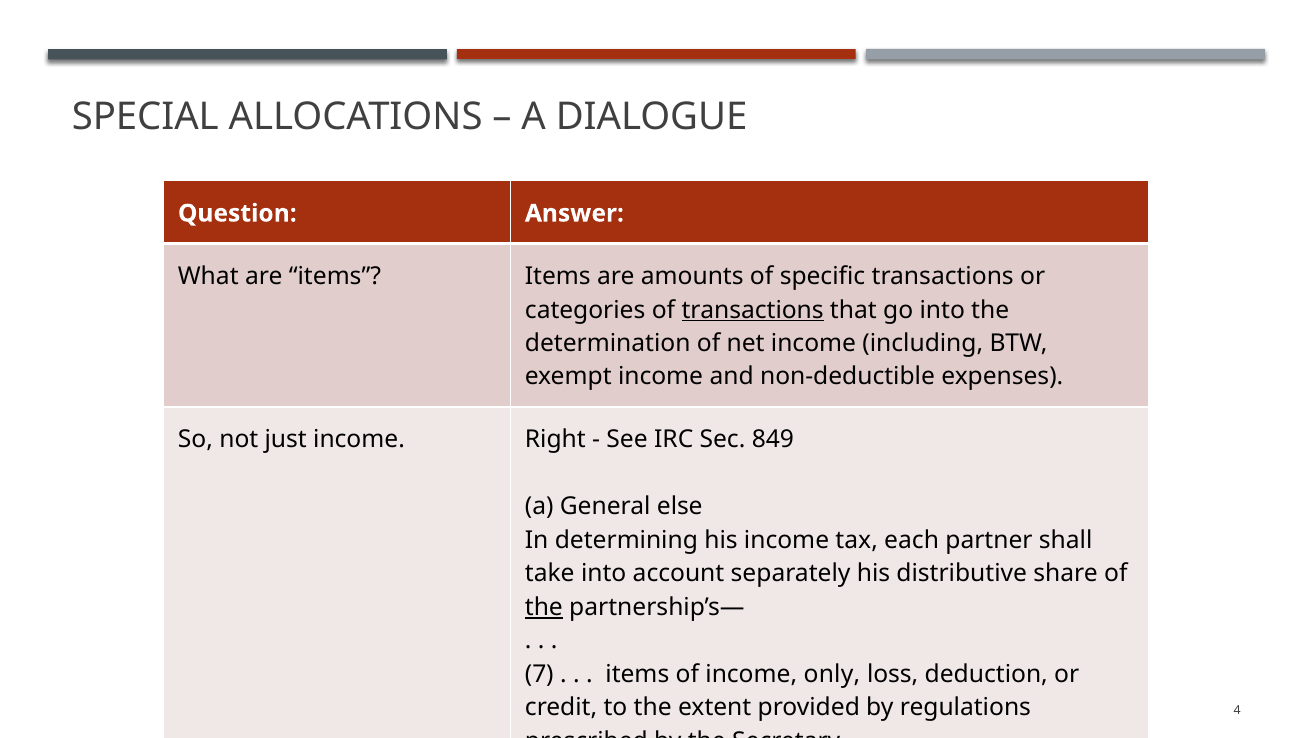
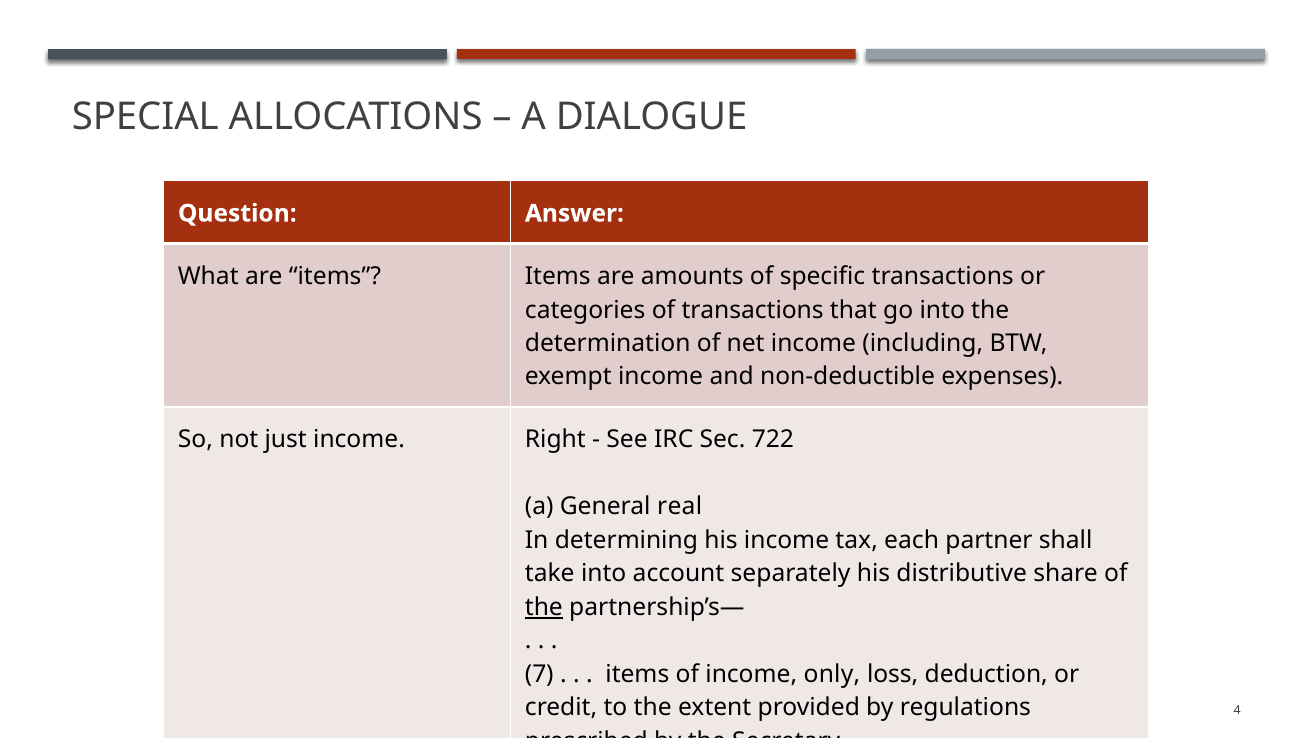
transactions at (753, 310) underline: present -> none
849: 849 -> 722
else: else -> real
